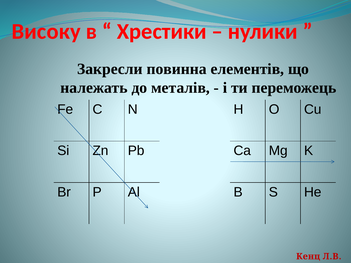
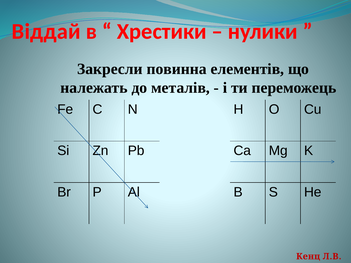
Високу: Високу -> Віддай
